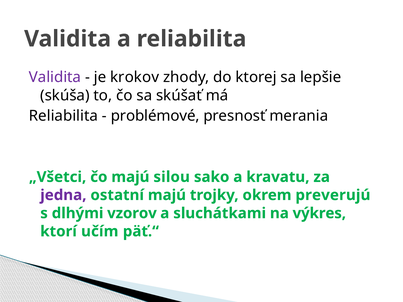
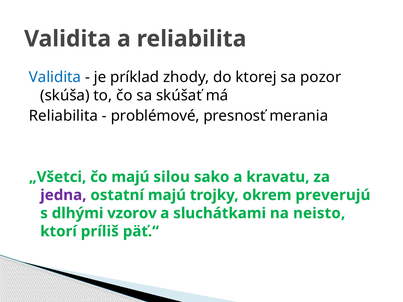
Validita at (55, 77) colour: purple -> blue
krokov: krokov -> príklad
lepšie: lepšie -> pozor
výkres: výkres -> neisto
učím: učím -> príliš
